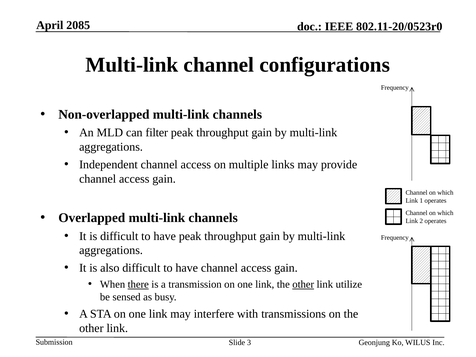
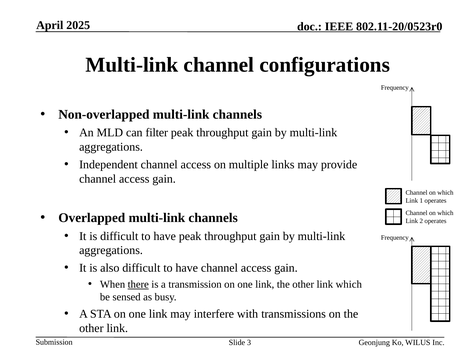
2085: 2085 -> 2025
other at (303, 284) underline: present -> none
link utilize: utilize -> which
